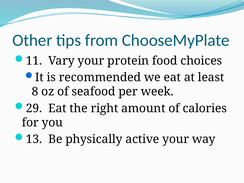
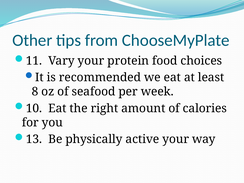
29: 29 -> 10
